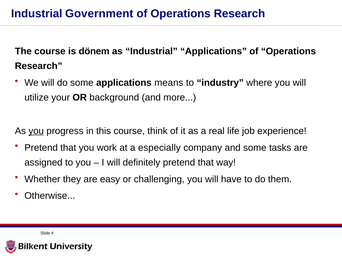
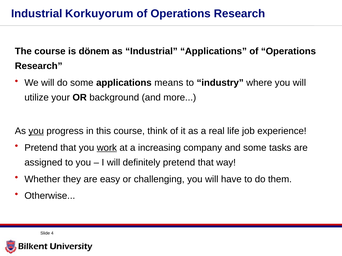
Government: Government -> Korkuyorum
work underline: none -> present
especially: especially -> increasing
